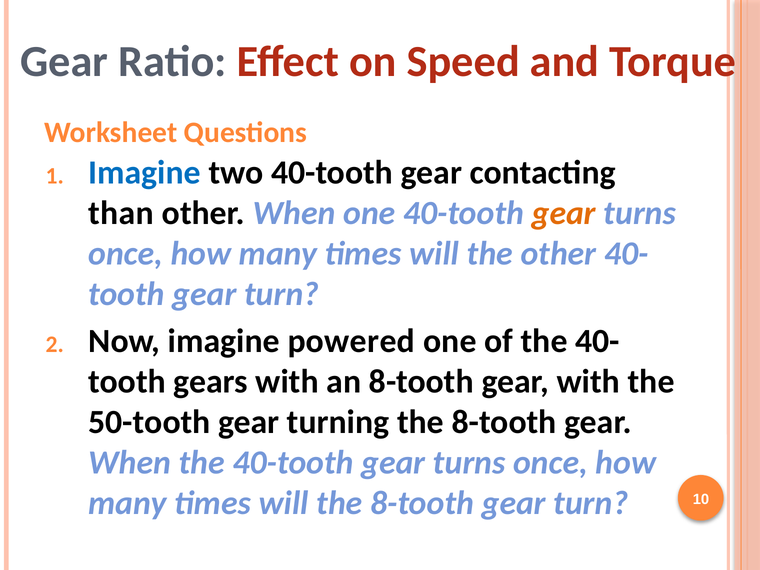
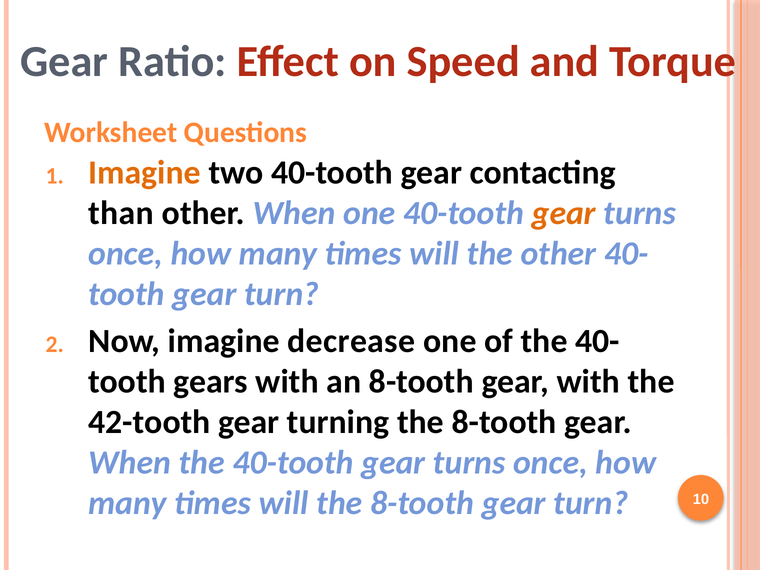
Imagine at (145, 172) colour: blue -> orange
powered: powered -> decrease
50-tooth: 50-tooth -> 42-tooth
